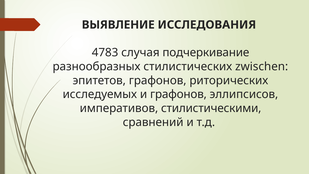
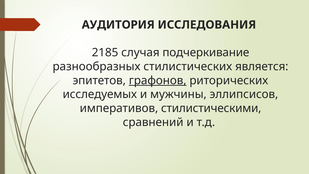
ВЫЯВЛЕНИЕ: ВЫЯВЛЕНИЕ -> АУДИТОРИЯ
4783: 4783 -> 2185
zwischen: zwischen -> является
графонов at (158, 80) underline: none -> present
и графонов: графонов -> мужчины
